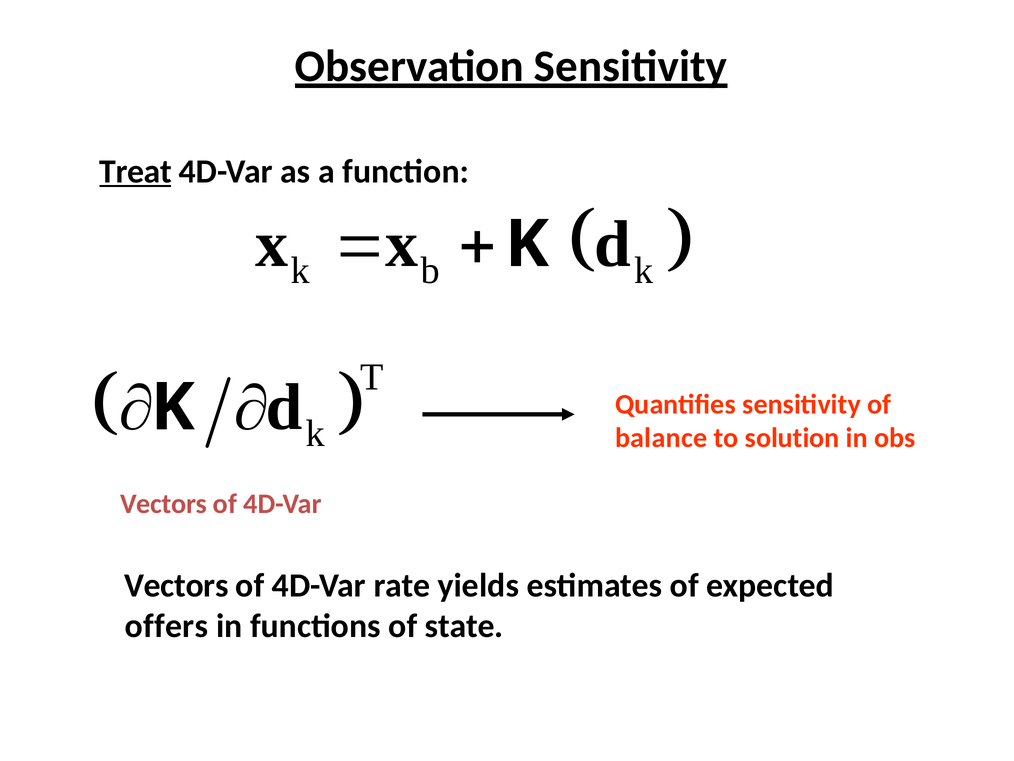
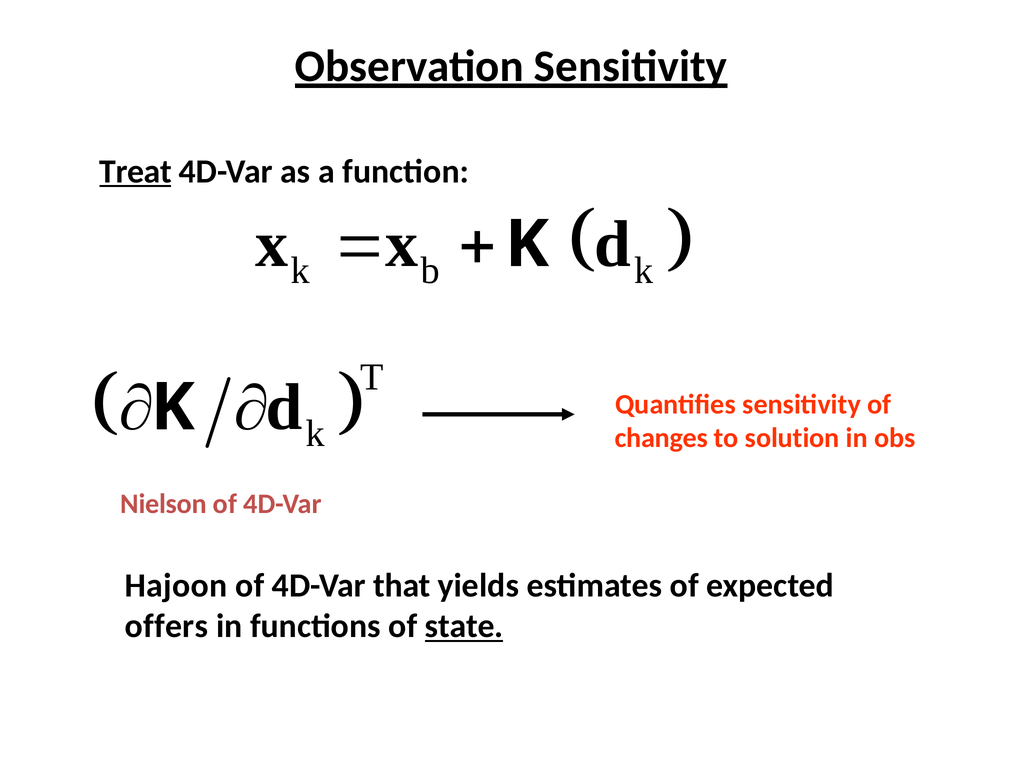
balance: balance -> changes
Vectors at (164, 504): Vectors -> Nielson
Vectors at (176, 585): Vectors -> Hajoon
rate: rate -> that
state underline: none -> present
